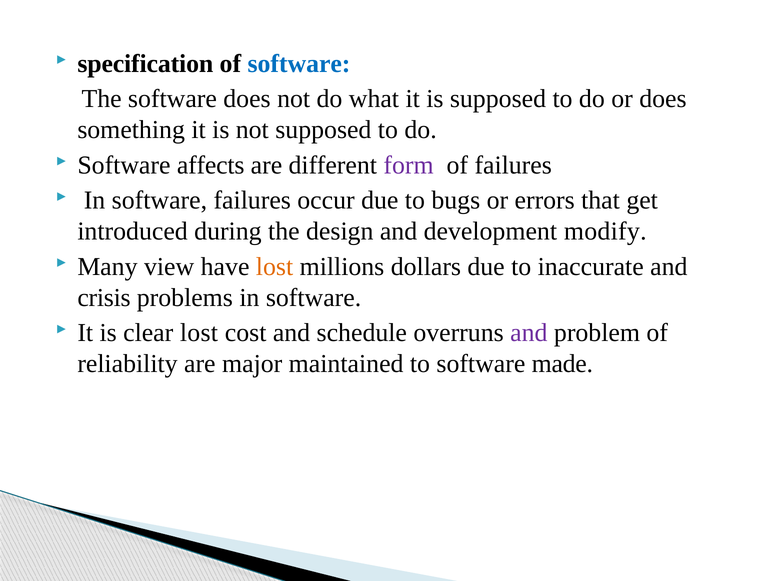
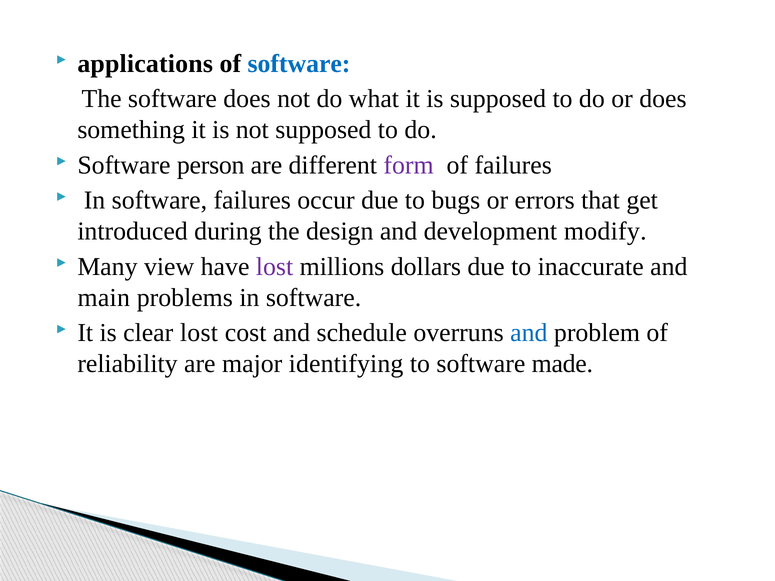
specification: specification -> applications
affects: affects -> person
lost at (275, 267) colour: orange -> purple
crisis: crisis -> main
and at (529, 333) colour: purple -> blue
maintained: maintained -> identifying
